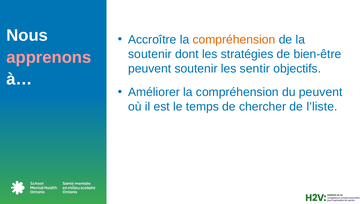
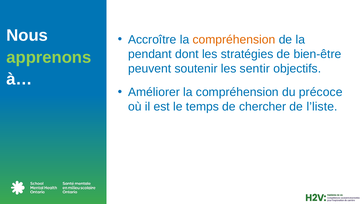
soutenir at (150, 54): soutenir -> pendant
apprenons colour: pink -> light green
du peuvent: peuvent -> précoce
